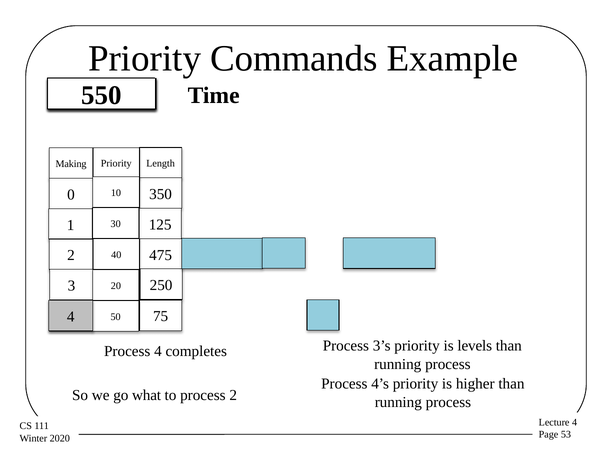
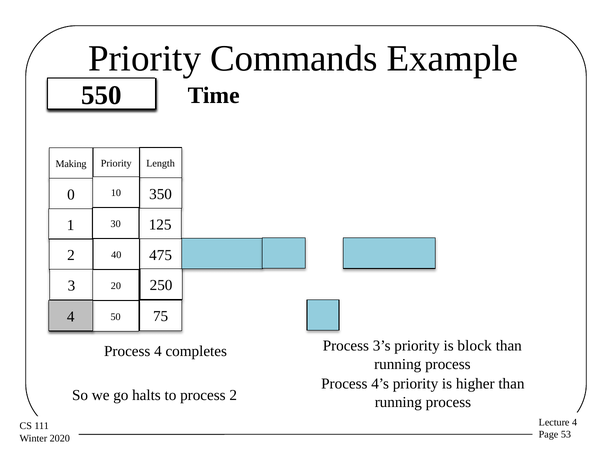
levels: levels -> block
what: what -> halts
